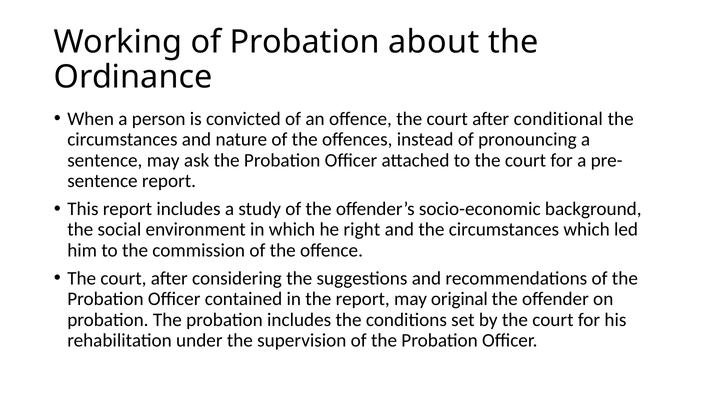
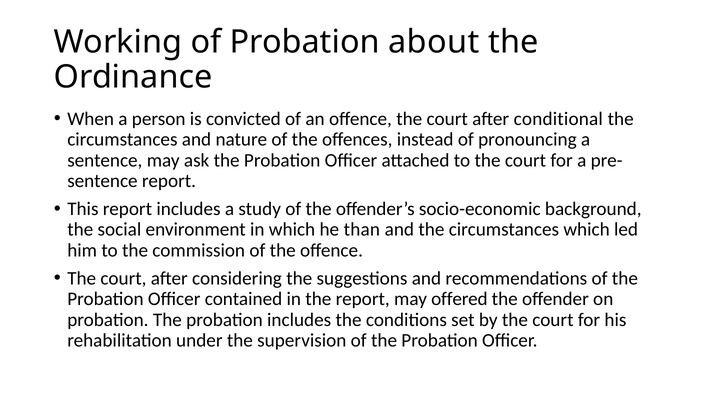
right: right -> than
original: original -> offered
